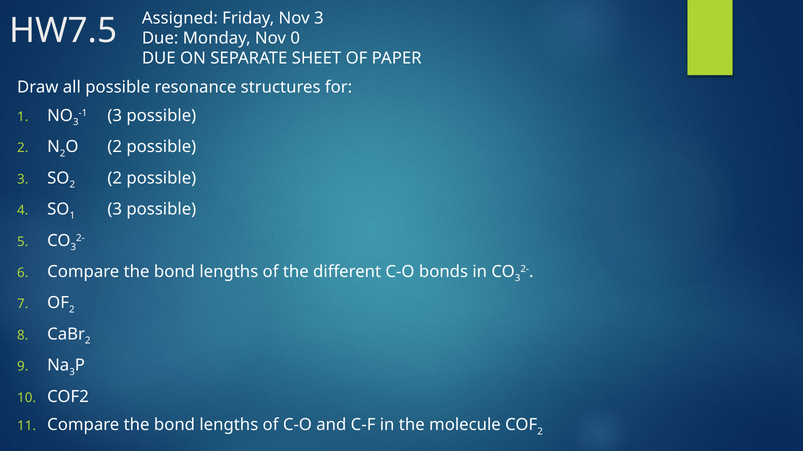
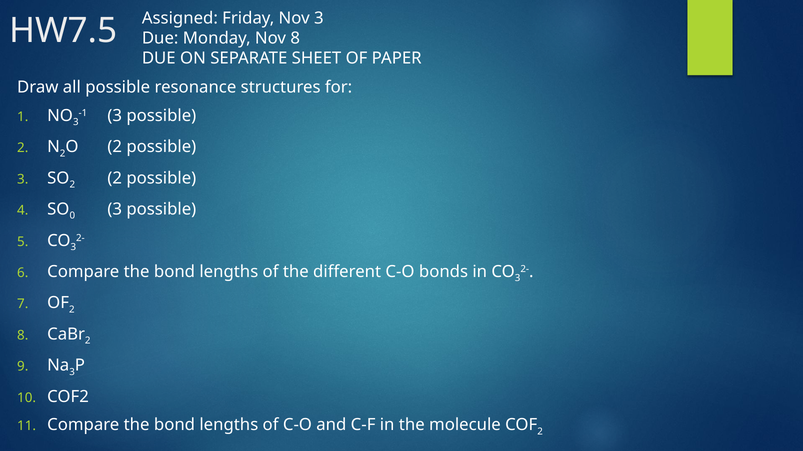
Nov 0: 0 -> 8
1 at (72, 216): 1 -> 0
